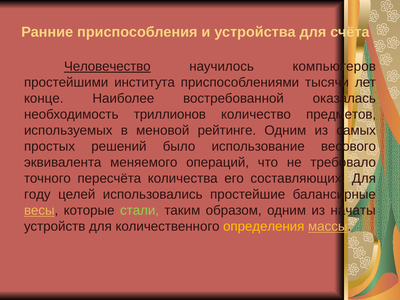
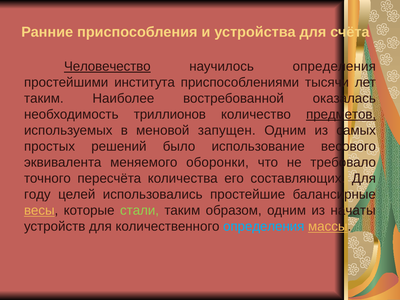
научилось компьютеров: компьютеров -> определения
конце at (44, 98): конце -> таким
предметов underline: none -> present
рейтинге: рейтинге -> запущен
операций: операций -> оборонки
определения at (264, 226) colour: yellow -> light blue
